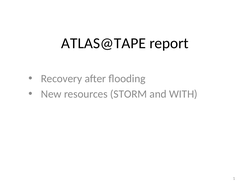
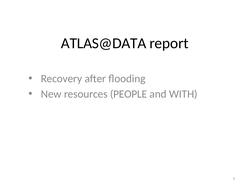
ATLAS@TAPE: ATLAS@TAPE -> ATLAS@DATA
STORM: STORM -> PEOPLE
